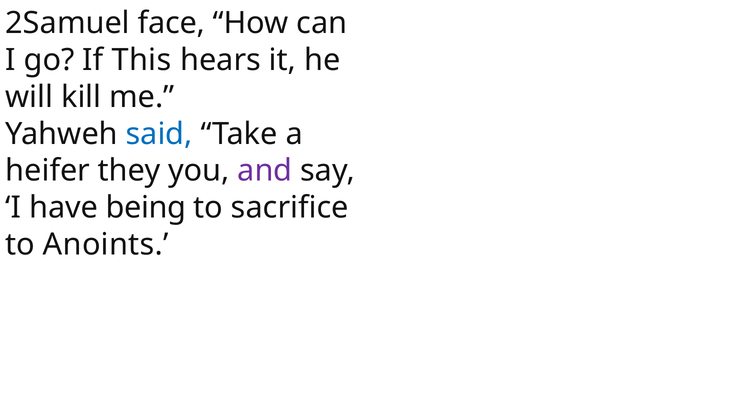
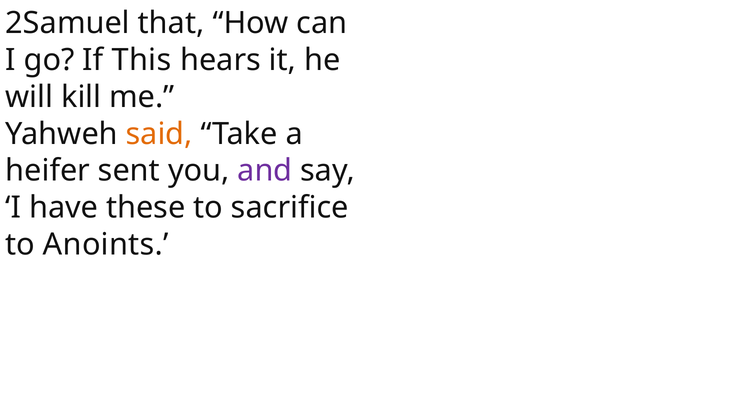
face: face -> that
said colour: blue -> orange
they: they -> sent
being: being -> these
